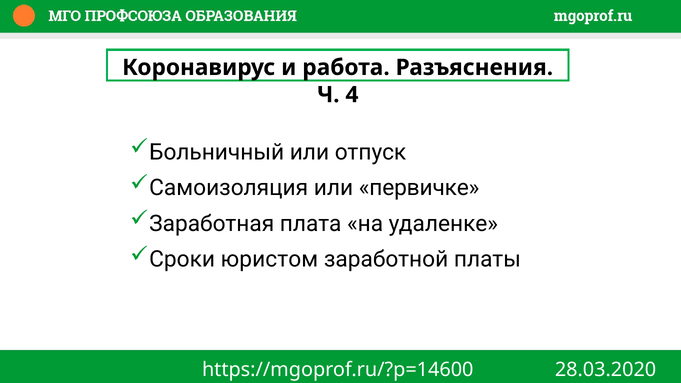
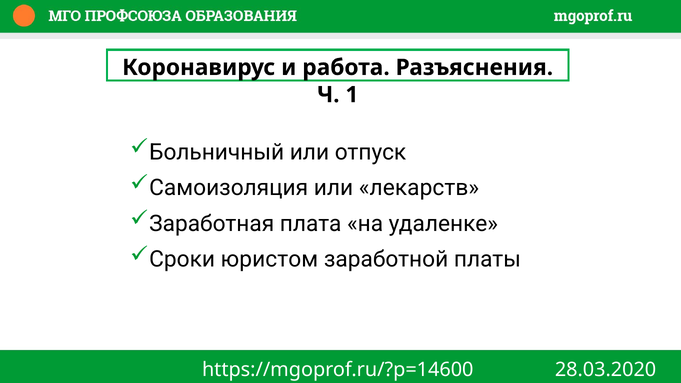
4: 4 -> 1
первичке: первичке -> лекарств
